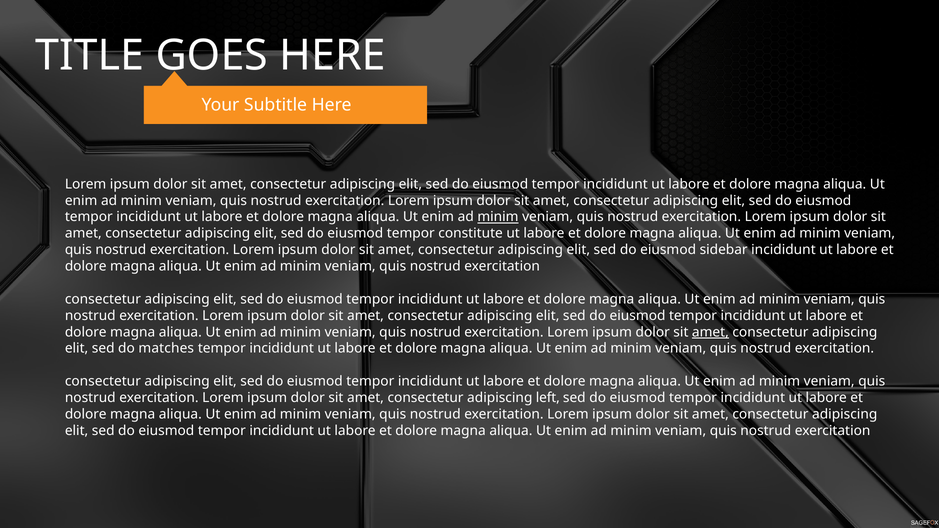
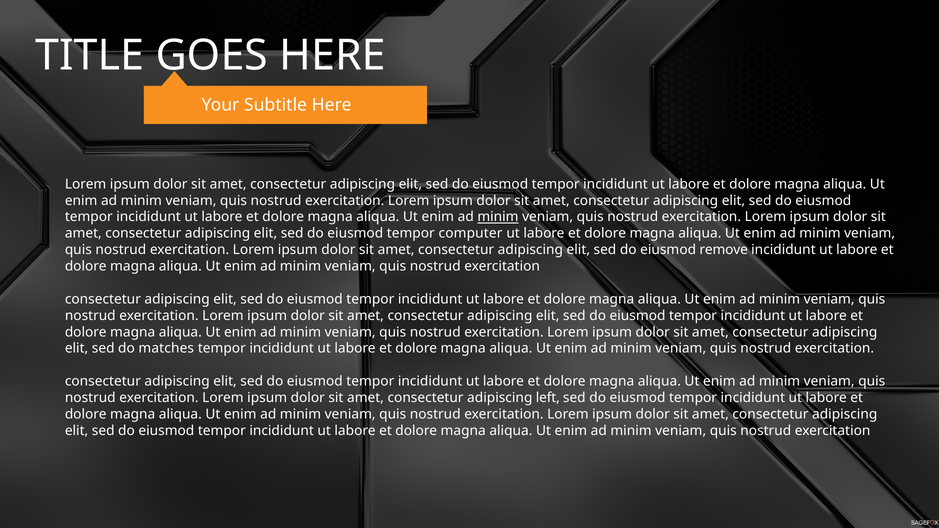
constitute: constitute -> computer
sidebar: sidebar -> remove
amet at (710, 332) underline: present -> none
